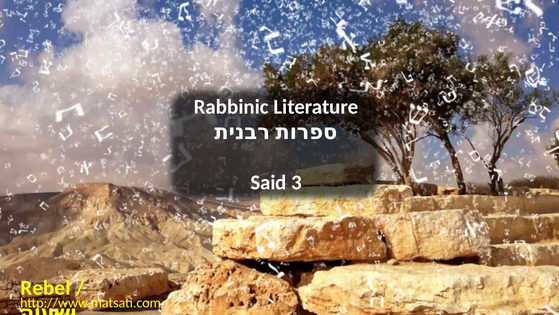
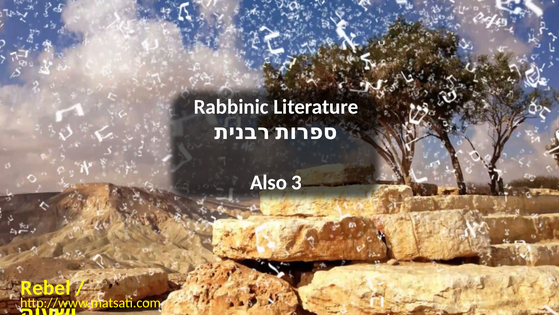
Said: Said -> Also
